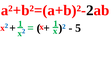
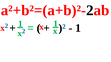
5 at (78, 28): 5 -> 1
